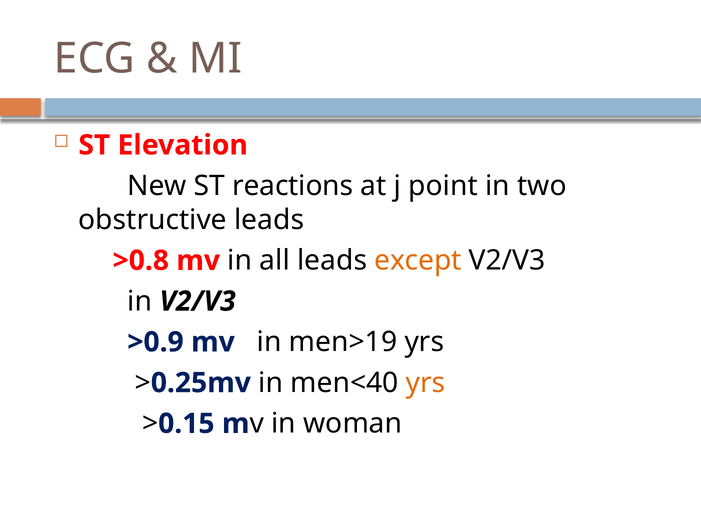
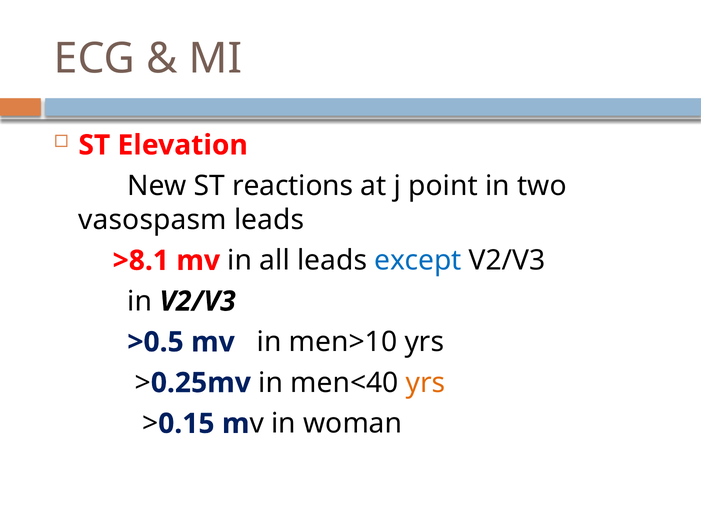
obstructive: obstructive -> vasospasm
>0.8: >0.8 -> >8.1
except colour: orange -> blue
>0.9: >0.9 -> >0.5
men>19: men>19 -> men>10
